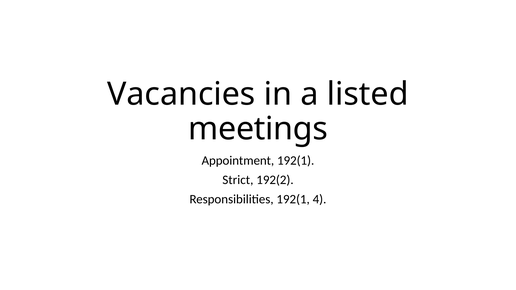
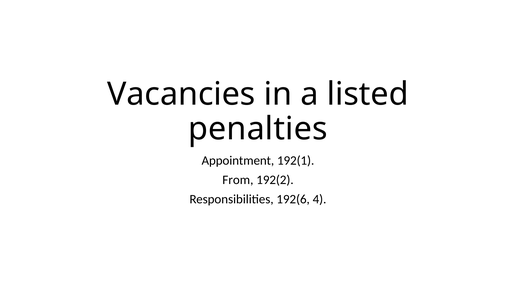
meetings: meetings -> penalties
Strict: Strict -> From
Responsibilities 192(1: 192(1 -> 192(6
